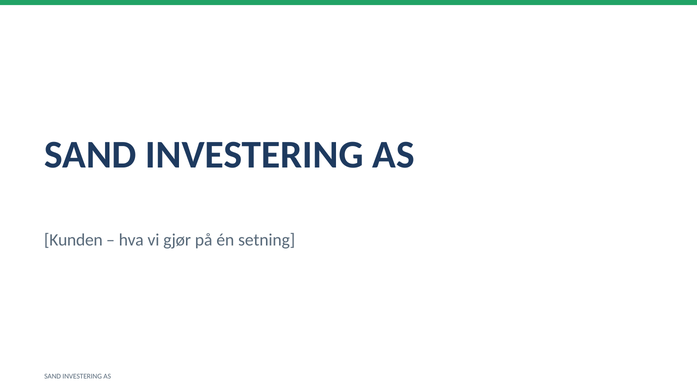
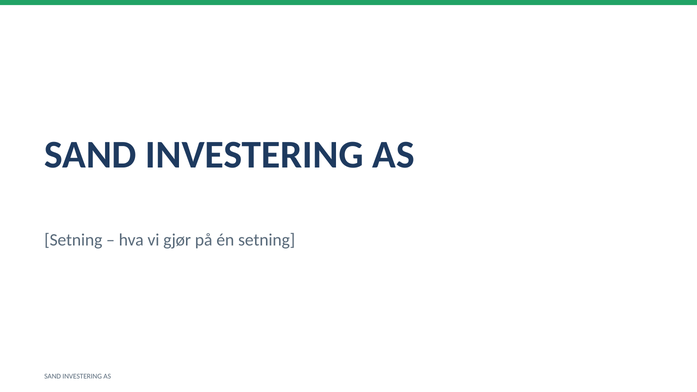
Kunden at (73, 240): Kunden -> Setning
